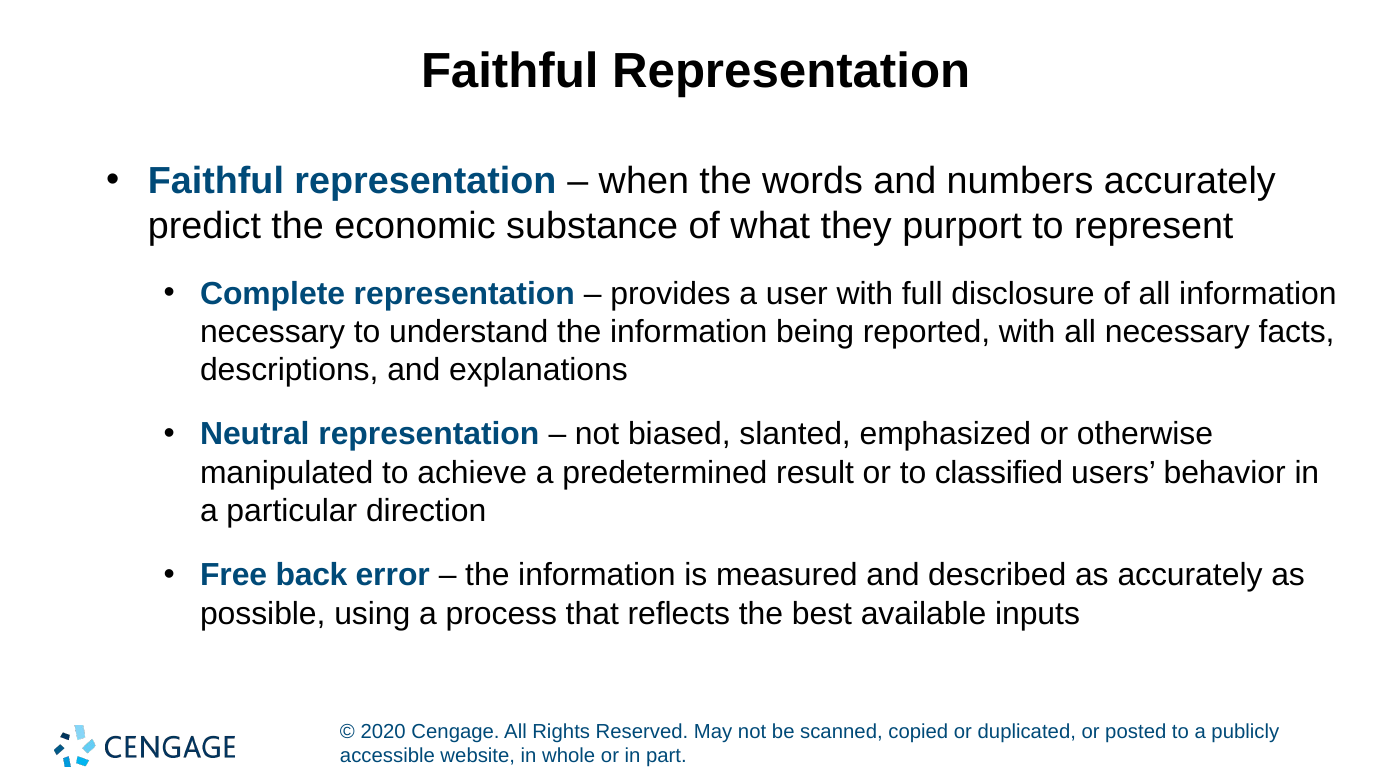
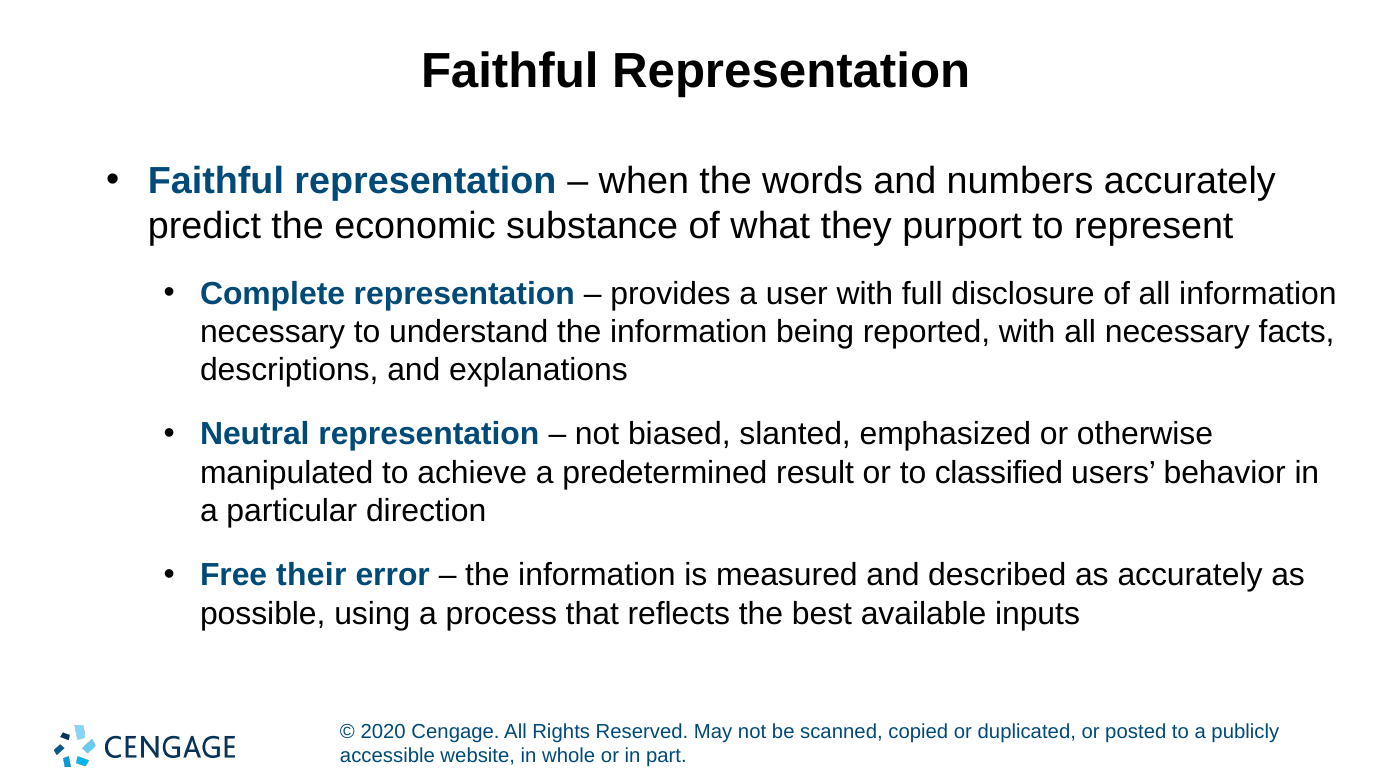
back: back -> their
